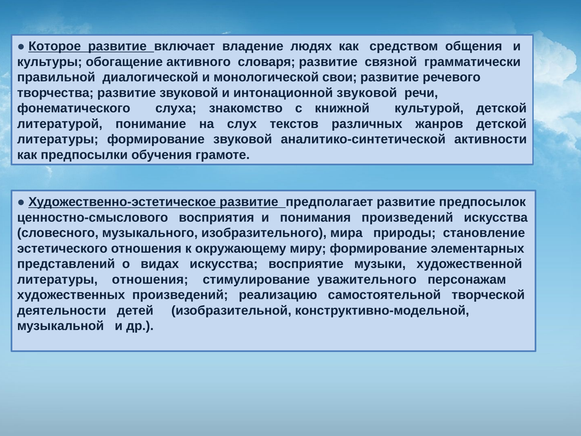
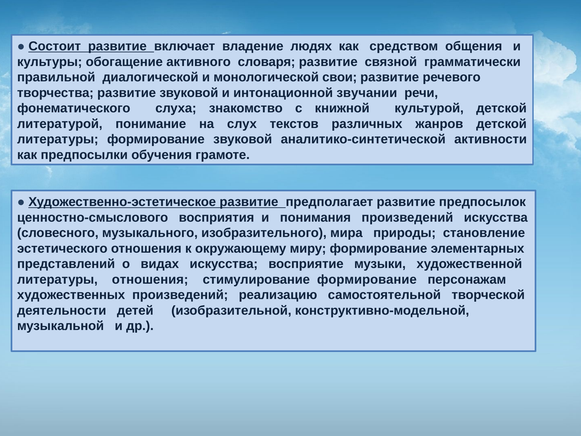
Которое: Которое -> Состоит
интонационной звуковой: звуковой -> звучании
стимулирование уважительного: уважительного -> формирование
